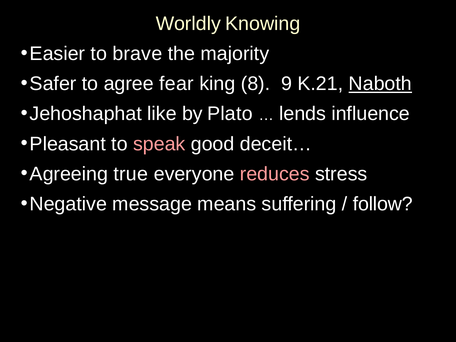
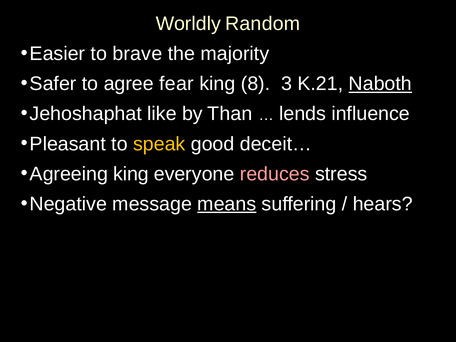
Knowing: Knowing -> Random
9: 9 -> 3
Plato: Plato -> Than
speak colour: pink -> yellow
Agreeing true: true -> king
means underline: none -> present
follow: follow -> hears
